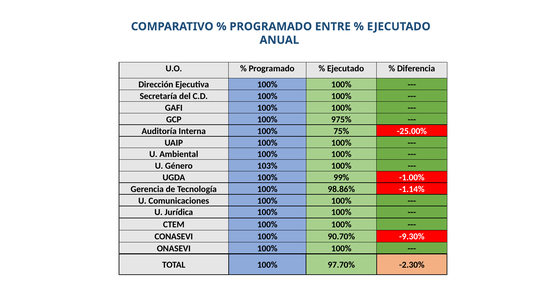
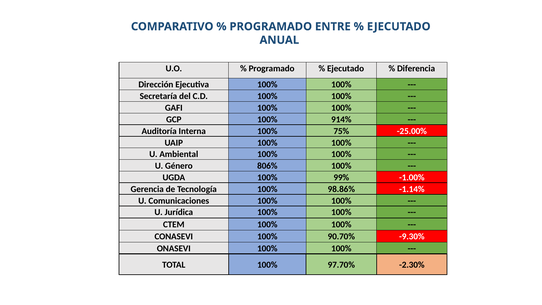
975%: 975% -> 914%
103%: 103% -> 806%
